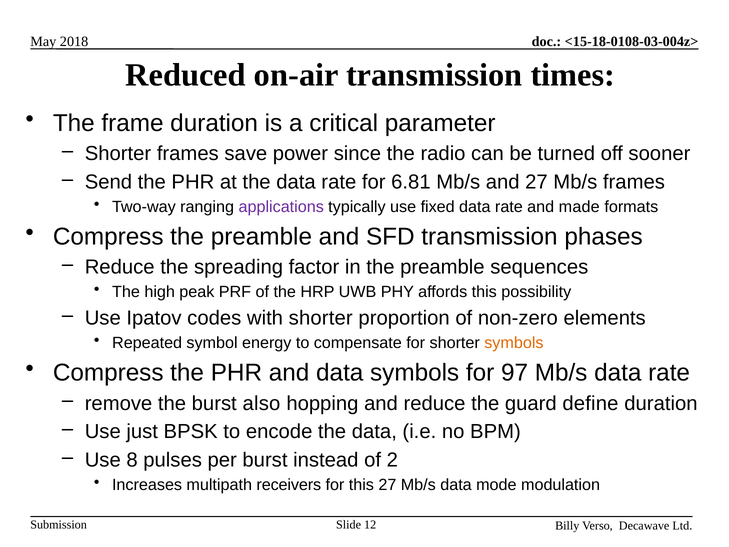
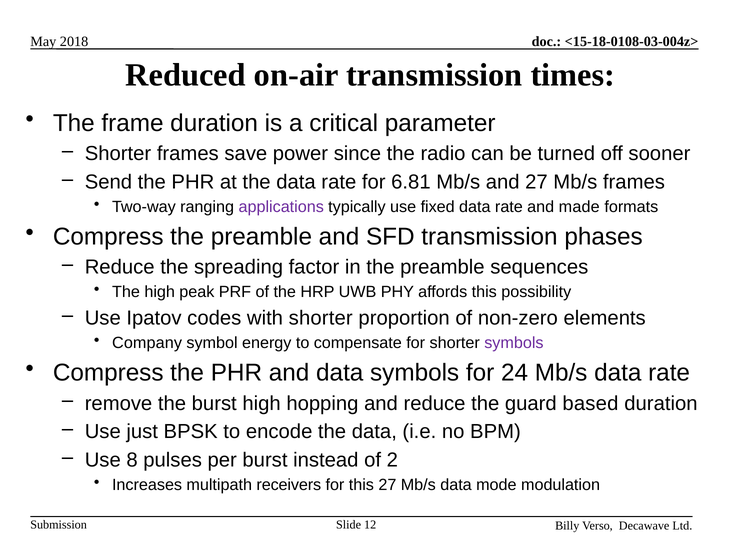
Repeated: Repeated -> Company
symbols at (514, 343) colour: orange -> purple
97: 97 -> 24
burst also: also -> high
define: define -> based
